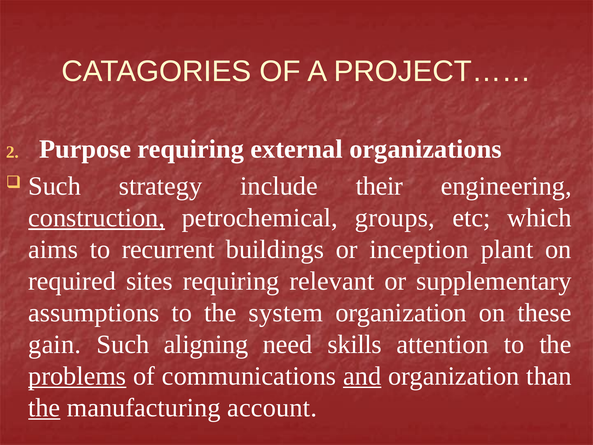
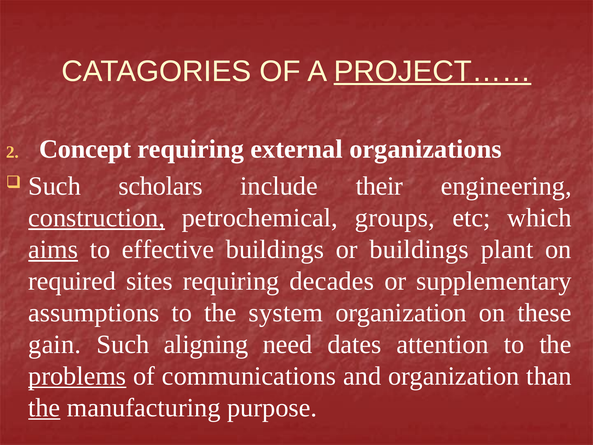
PROJECT…… underline: none -> present
Purpose: Purpose -> Concept
strategy: strategy -> scholars
aims underline: none -> present
recurrent: recurrent -> effective
or inception: inception -> buildings
relevant: relevant -> decades
skills: skills -> dates
and underline: present -> none
account: account -> purpose
